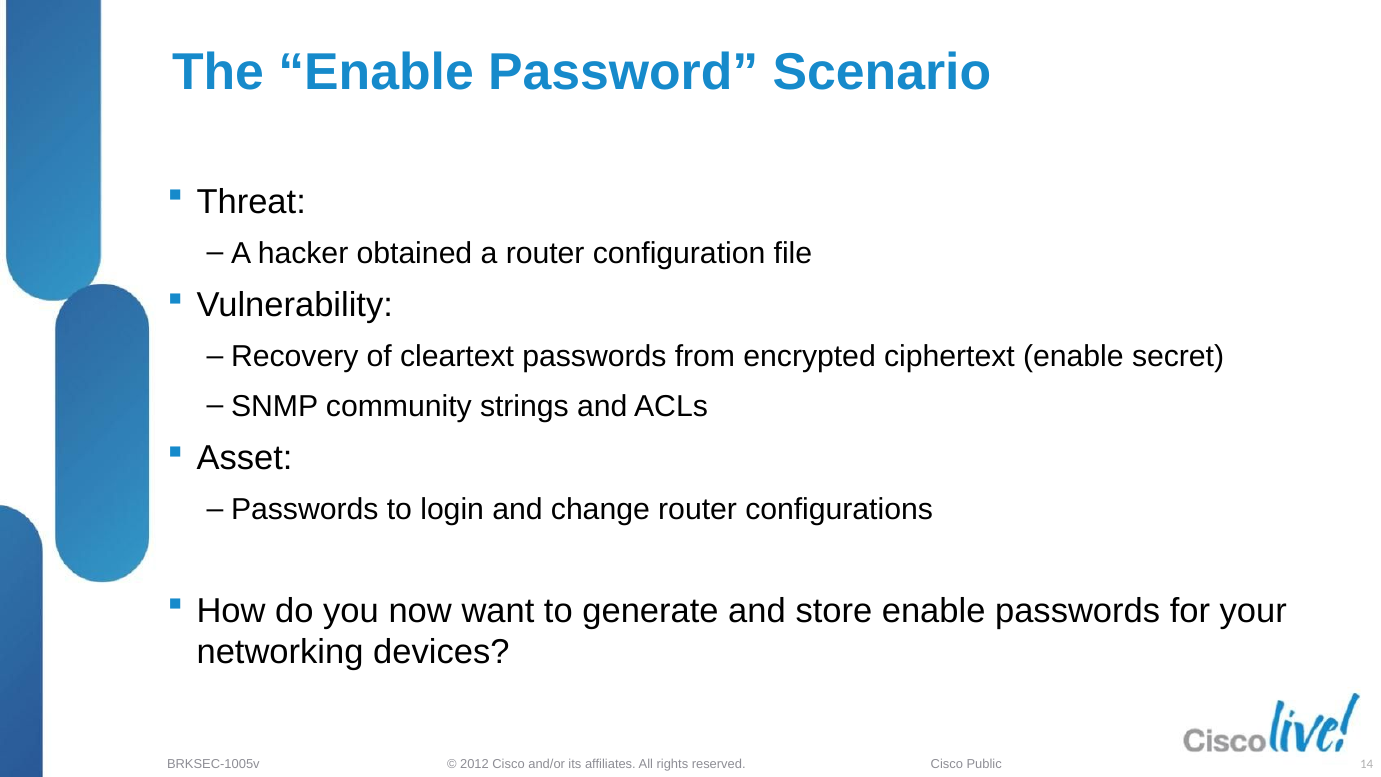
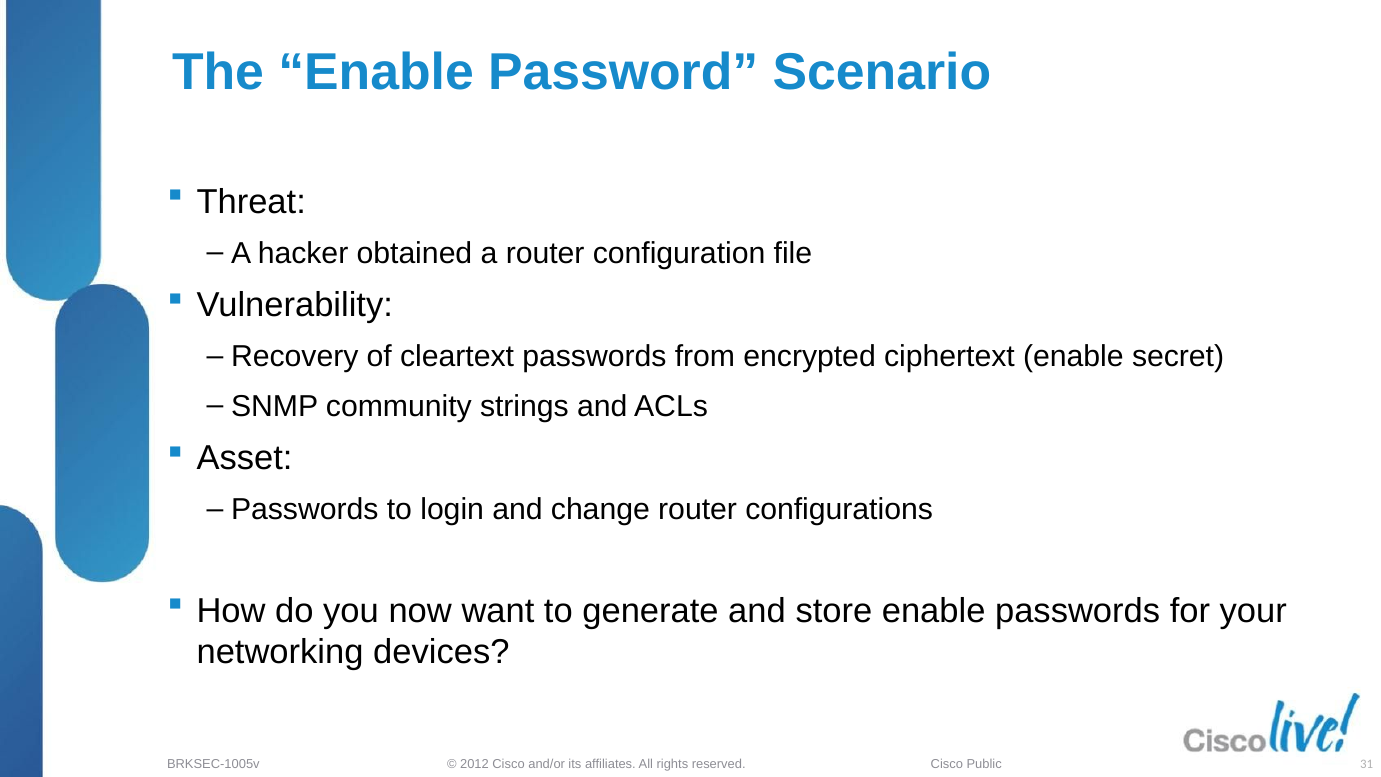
14: 14 -> 31
